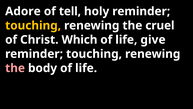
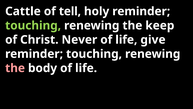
Adore: Adore -> Cattle
touching at (33, 25) colour: yellow -> light green
cruel: cruel -> keep
Which: Which -> Never
